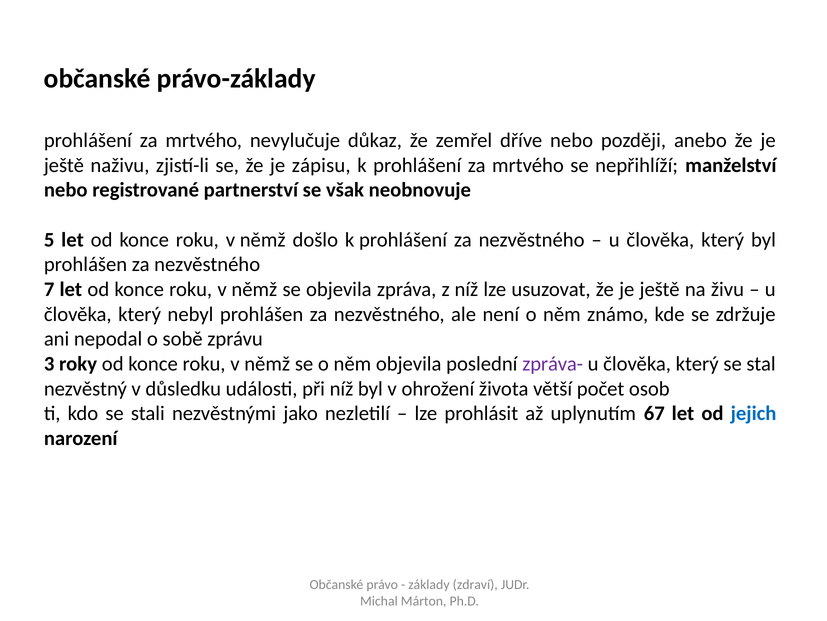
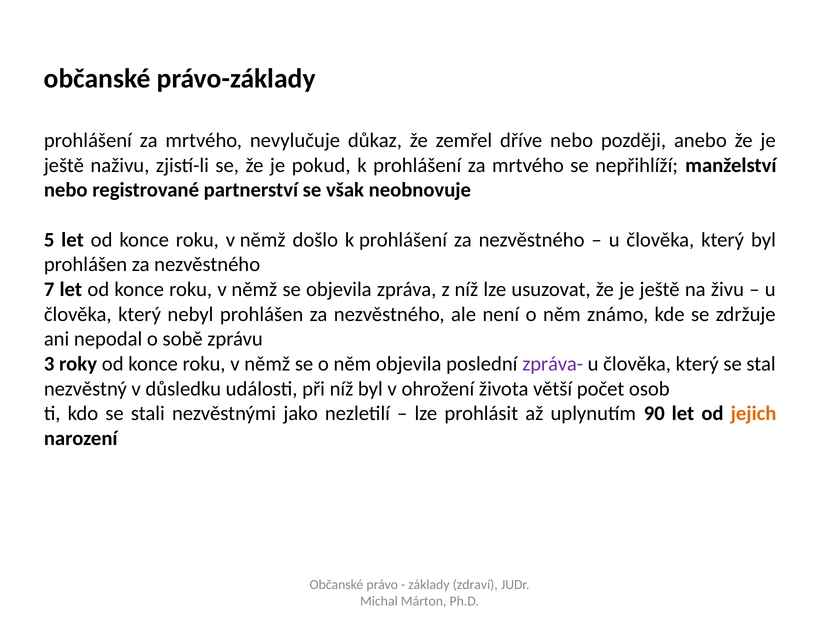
zápisu: zápisu -> pokud
67: 67 -> 90
jejich colour: blue -> orange
